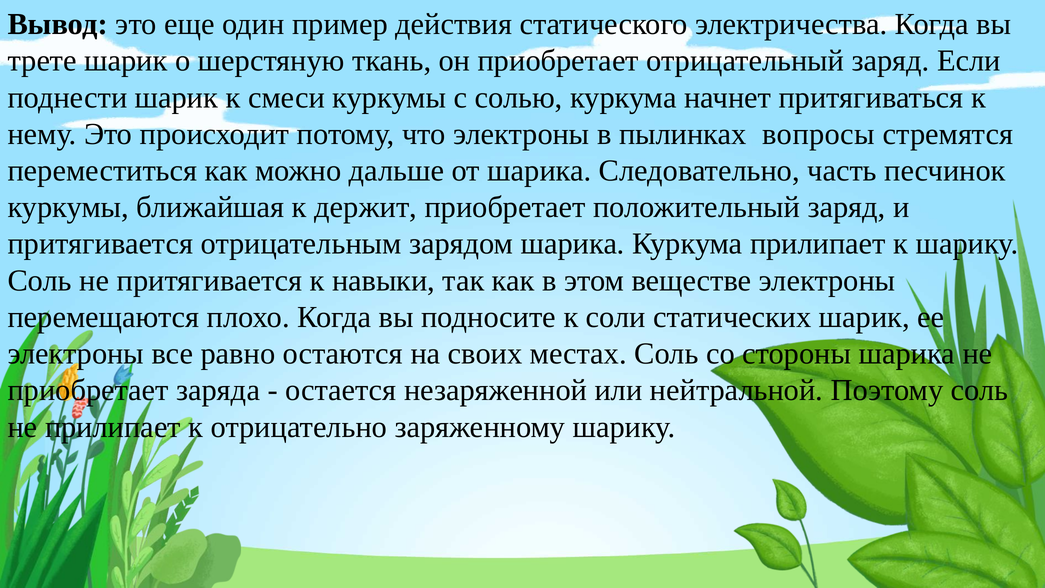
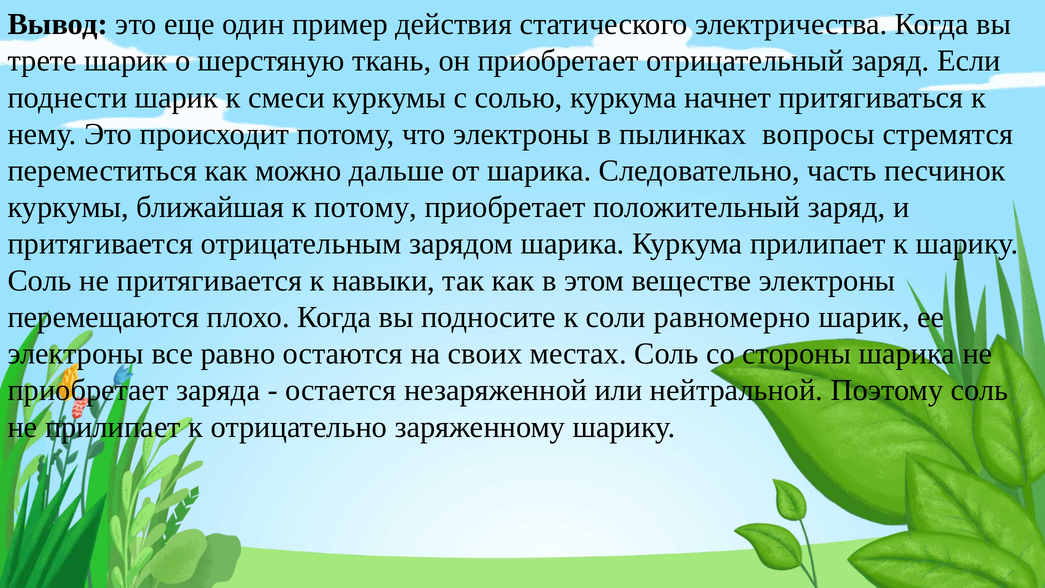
к держит: держит -> потому
статических: статических -> равномерно
